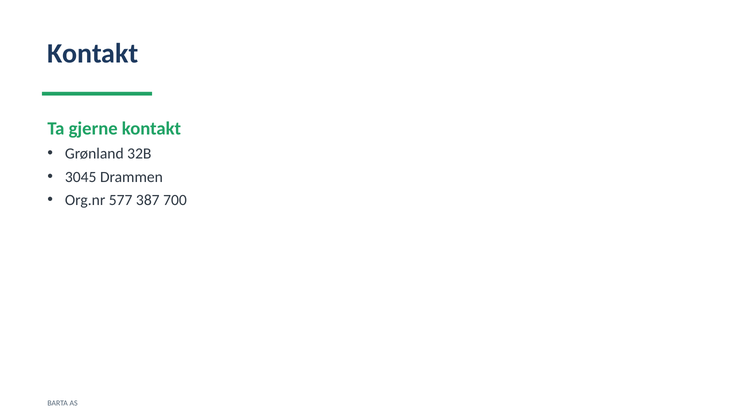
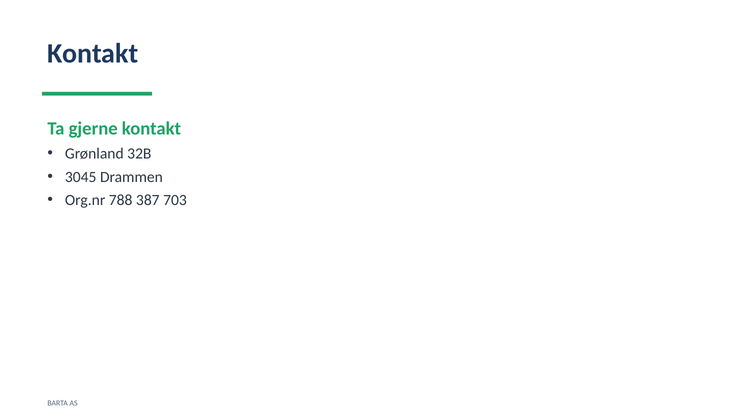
577: 577 -> 788
700: 700 -> 703
